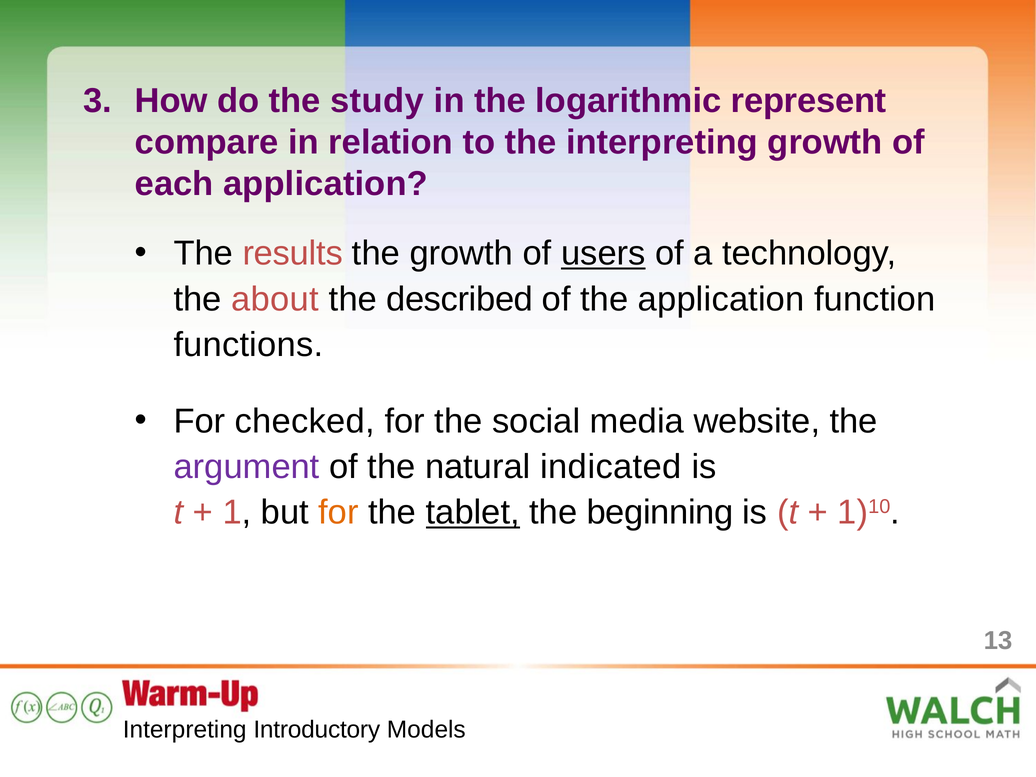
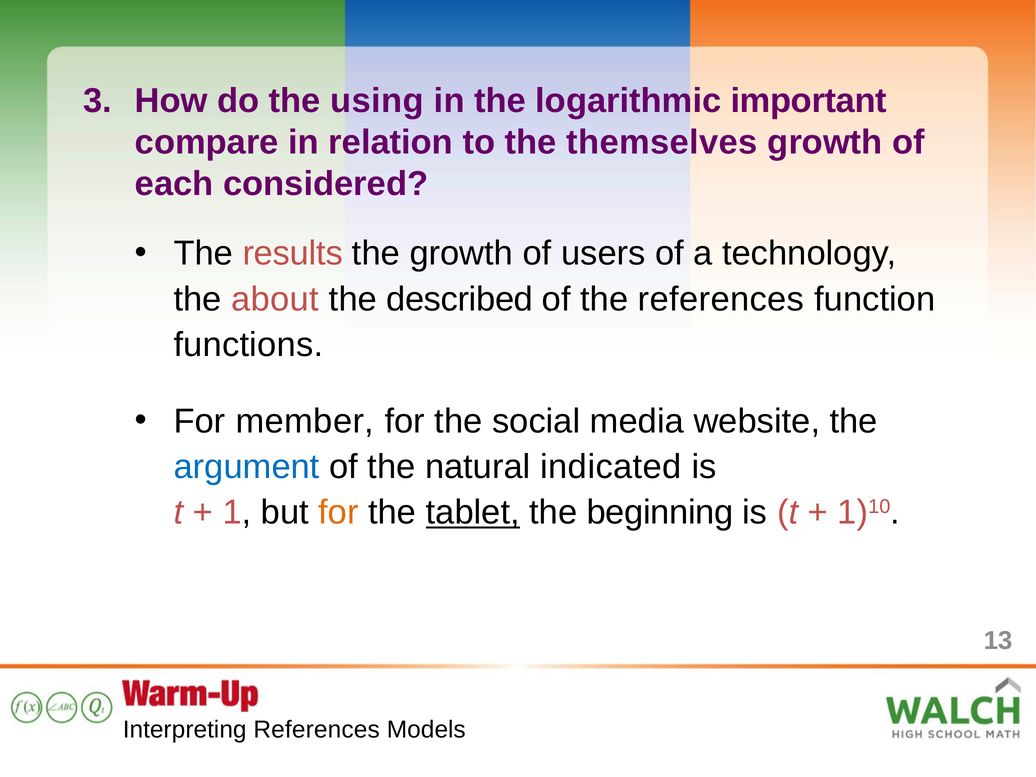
study: study -> using
represent: represent -> important
the interpreting: interpreting -> themselves
each application: application -> considered
users underline: present -> none
the application: application -> references
checked: checked -> member
argument colour: purple -> blue
Interpreting Introductory: Introductory -> References
